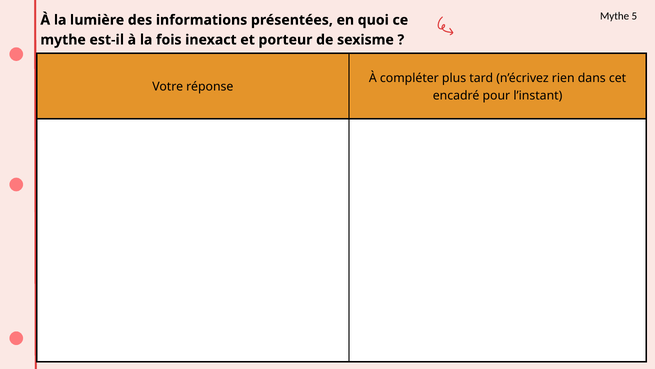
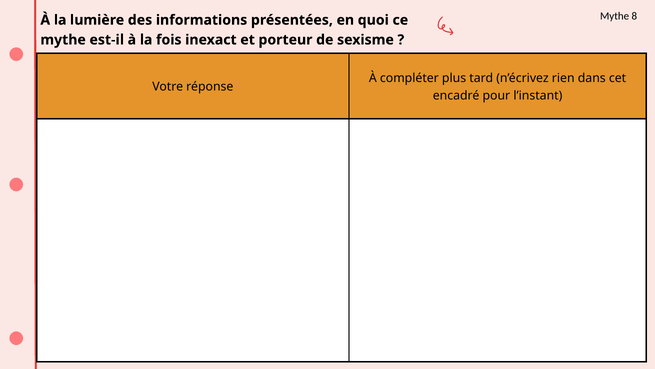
5: 5 -> 8
